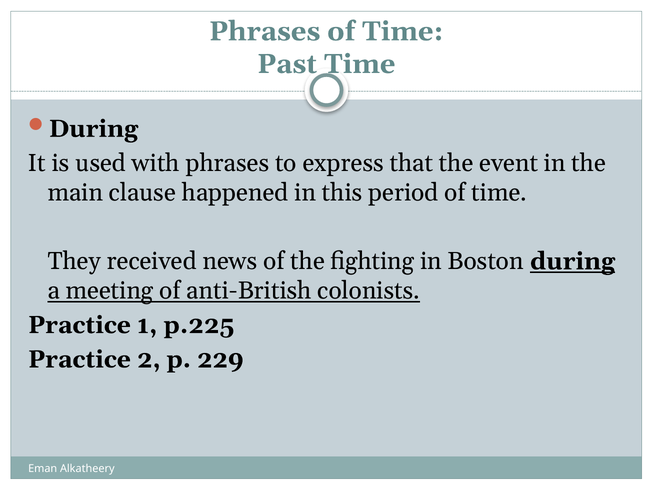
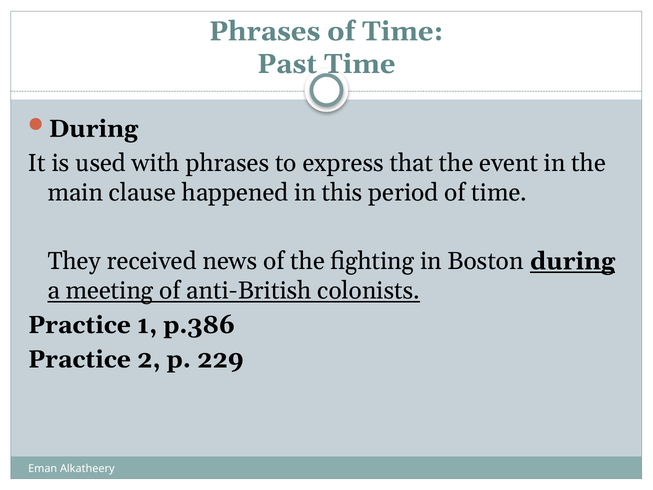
p.225: p.225 -> p.386
